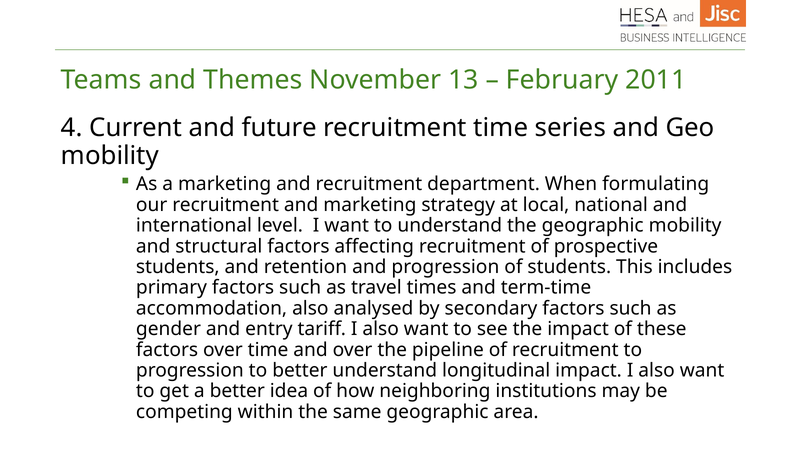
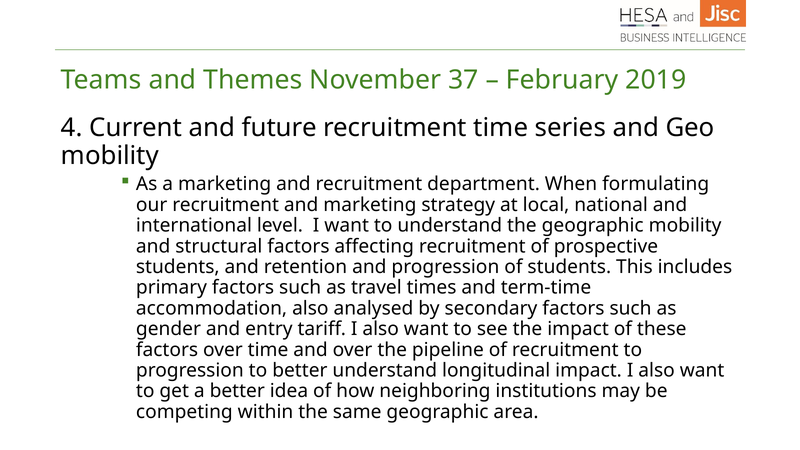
13: 13 -> 37
2011: 2011 -> 2019
